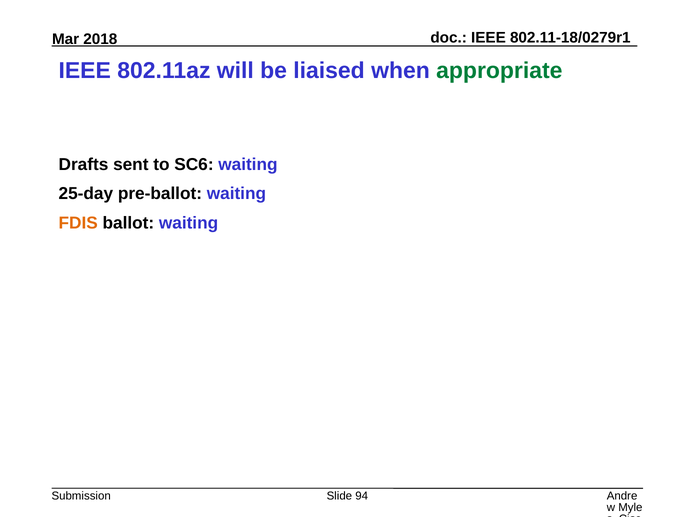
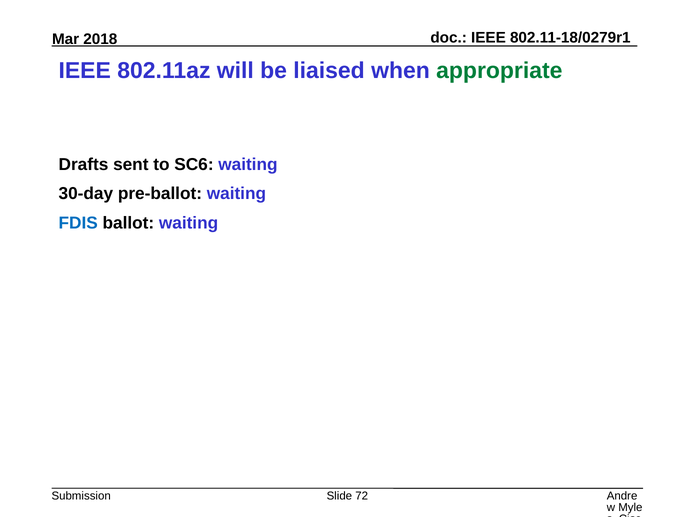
25-day: 25-day -> 30-day
FDIS colour: orange -> blue
94: 94 -> 72
